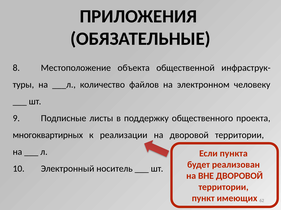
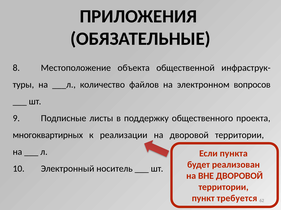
человеку: человеку -> вопросов
имеющих: имеющих -> требуется
